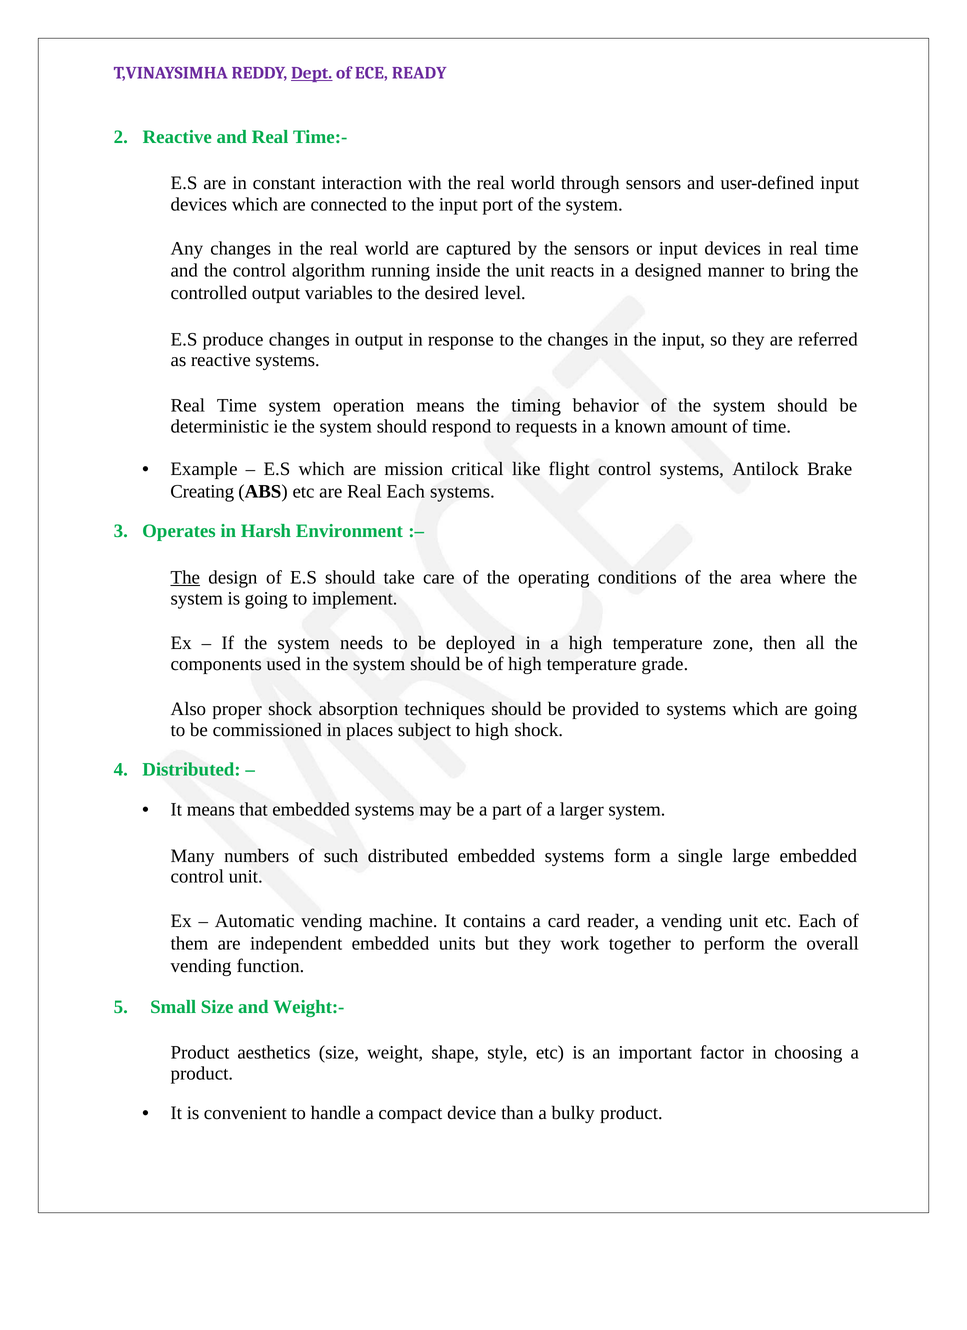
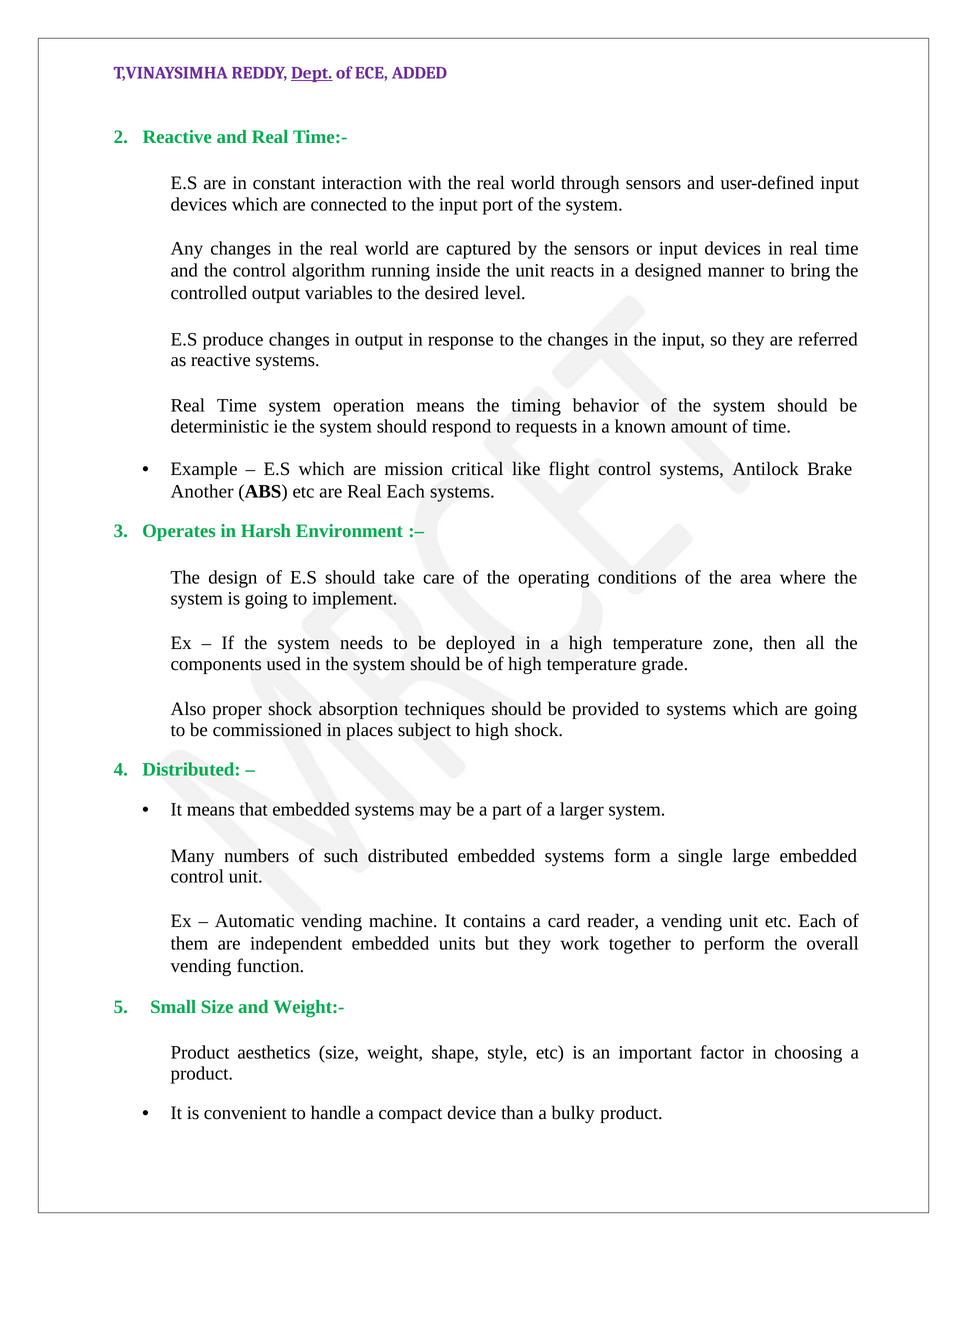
READY: READY -> ADDED
Creating: Creating -> Another
The at (185, 578) underline: present -> none
